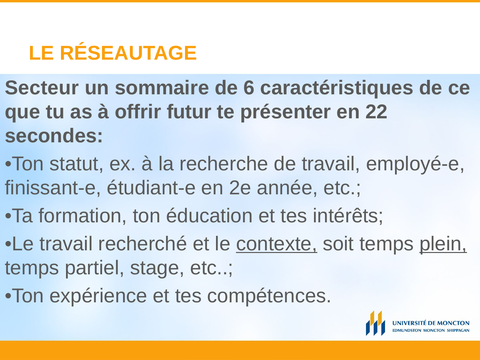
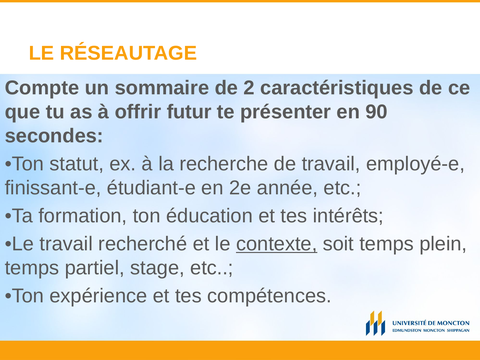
Secteur: Secteur -> Compte
6: 6 -> 2
22: 22 -> 90
plein underline: present -> none
